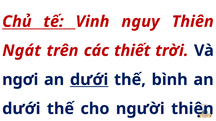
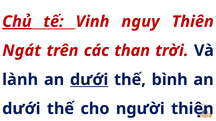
Chủ underline: none -> present
thiết: thiết -> than
ngơi: ngơi -> lành
